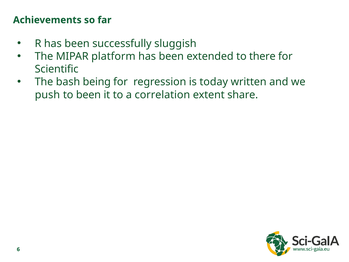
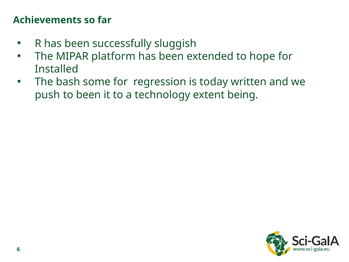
there: there -> hope
Scientific: Scientific -> Installed
being: being -> some
correlation: correlation -> technology
share: share -> being
